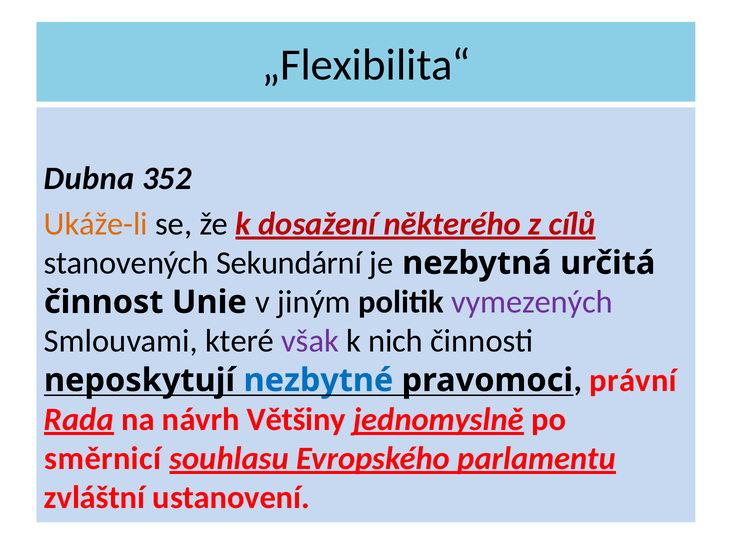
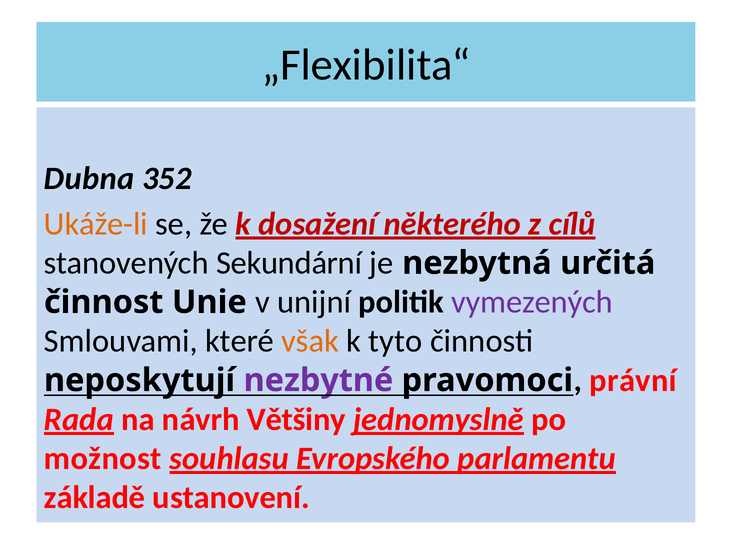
jiným: jiným -> unijní
však colour: purple -> orange
nich: nich -> tyto
nezbytné colour: blue -> purple
směrnicí: směrnicí -> možnost
zvláštní: zvláštní -> základě
